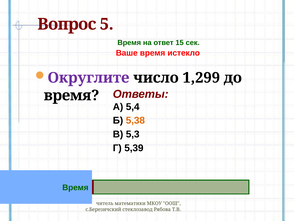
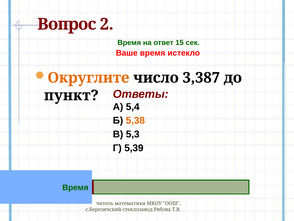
5: 5 -> 2
Округлите colour: purple -> orange
1,299: 1,299 -> 3,387
время at (72, 95): время -> пункт
